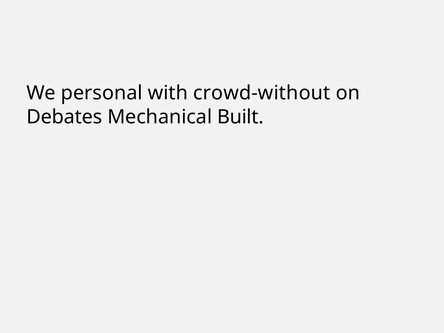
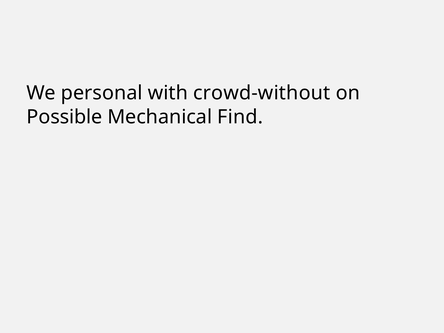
Debates: Debates -> Possible
Built: Built -> Find
